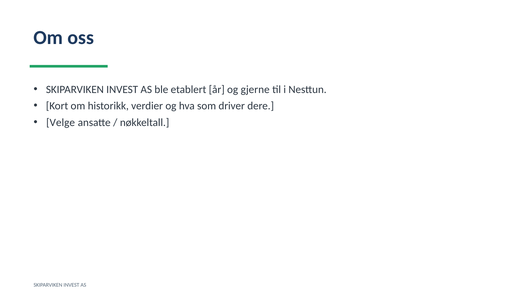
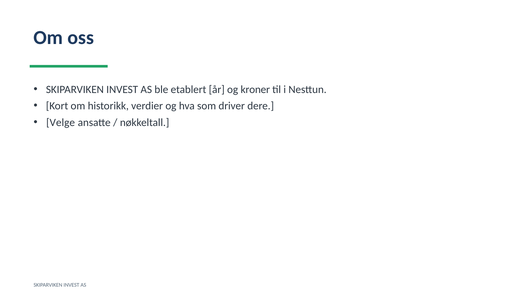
gjerne: gjerne -> kroner
